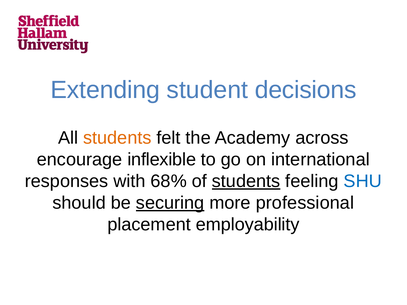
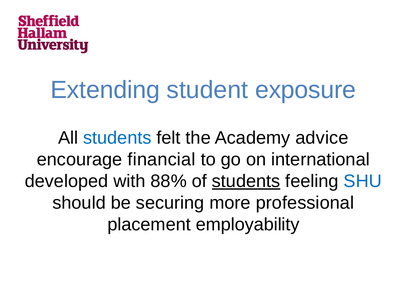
decisions: decisions -> exposure
students at (117, 138) colour: orange -> blue
across: across -> advice
inflexible: inflexible -> financial
responses: responses -> developed
68%: 68% -> 88%
securing underline: present -> none
